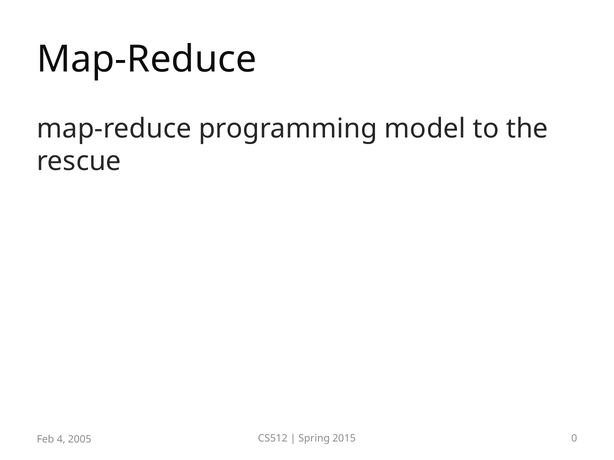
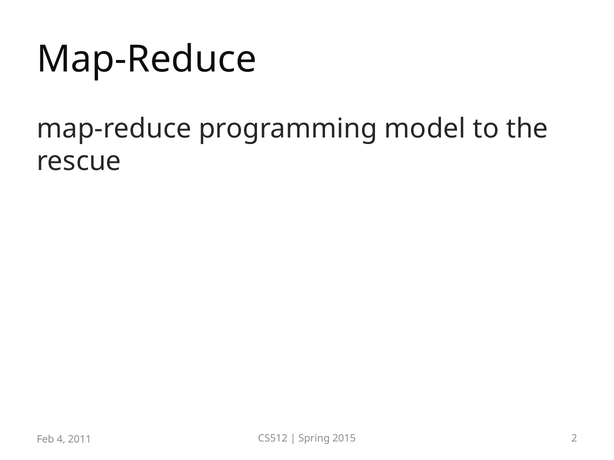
0: 0 -> 2
2005: 2005 -> 2011
